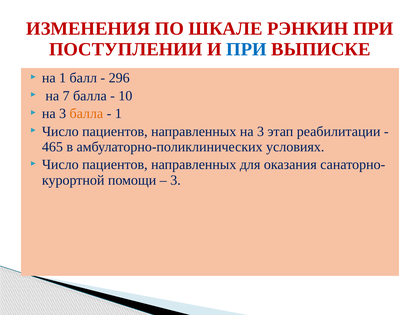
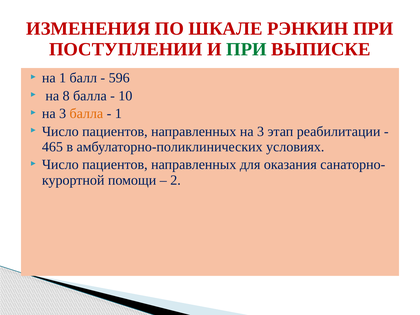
ПРИ at (246, 49) colour: blue -> green
296: 296 -> 596
7: 7 -> 8
3 at (176, 180): 3 -> 2
